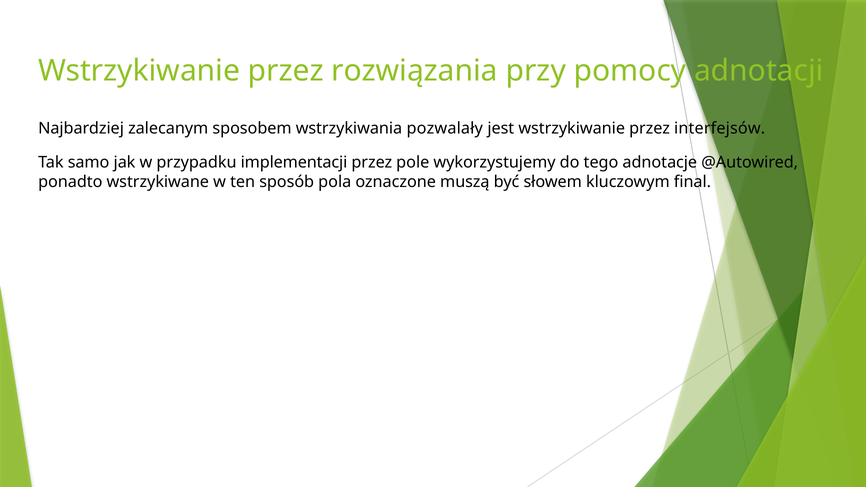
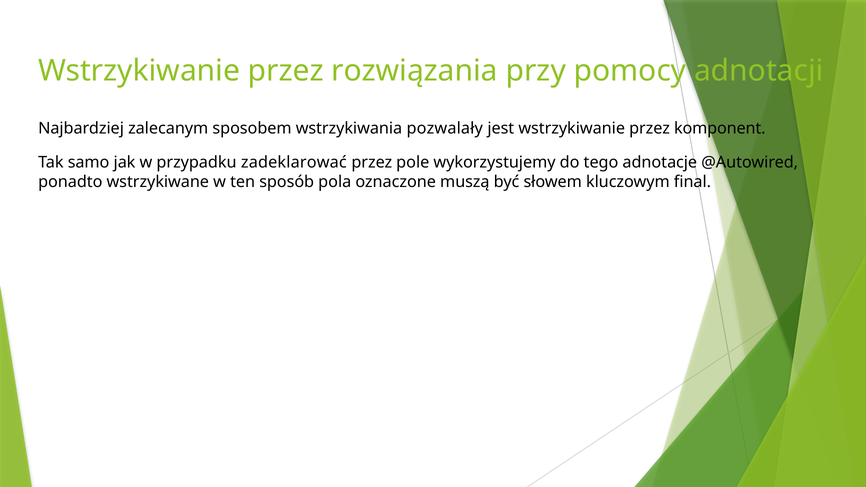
interfejsów: interfejsów -> komponent
implementacji: implementacji -> zadeklarować
